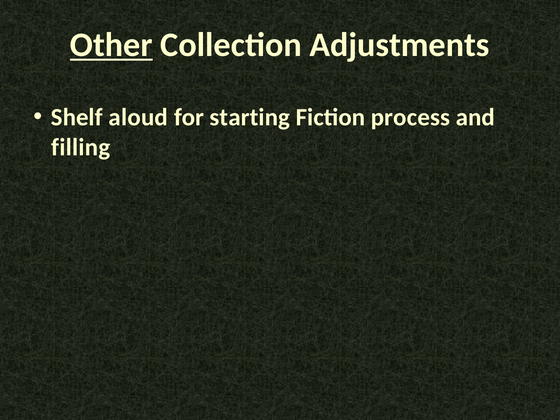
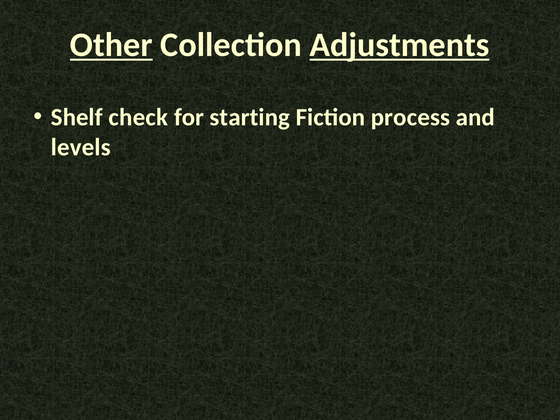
Adjustments underline: none -> present
aloud: aloud -> check
filling: filling -> levels
